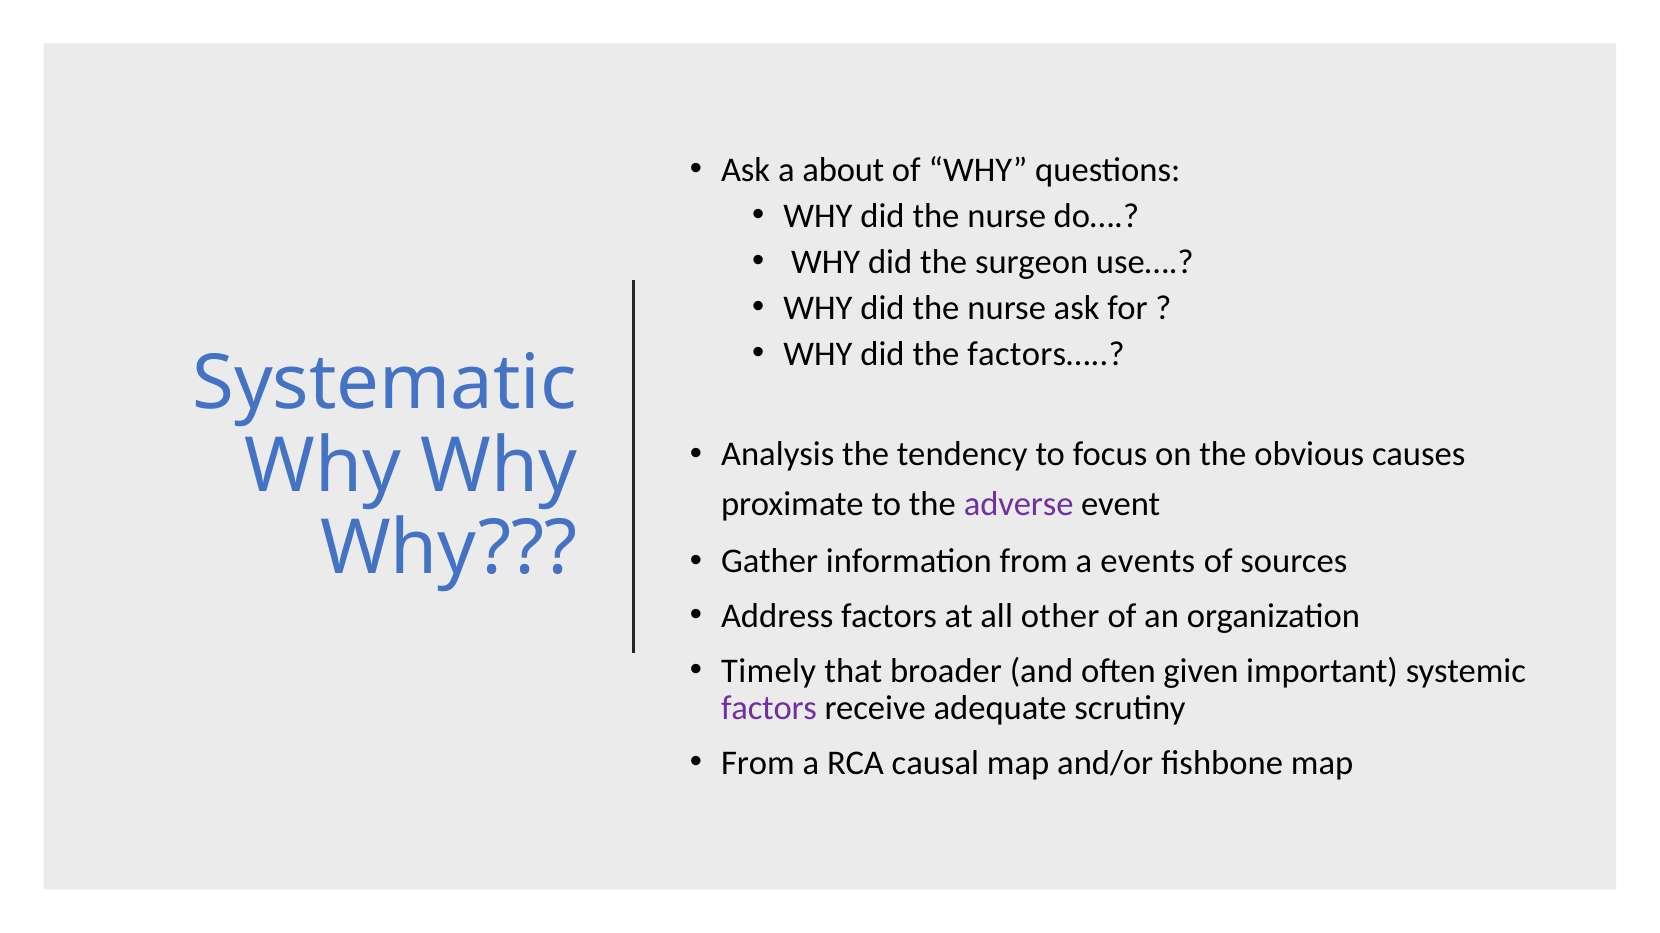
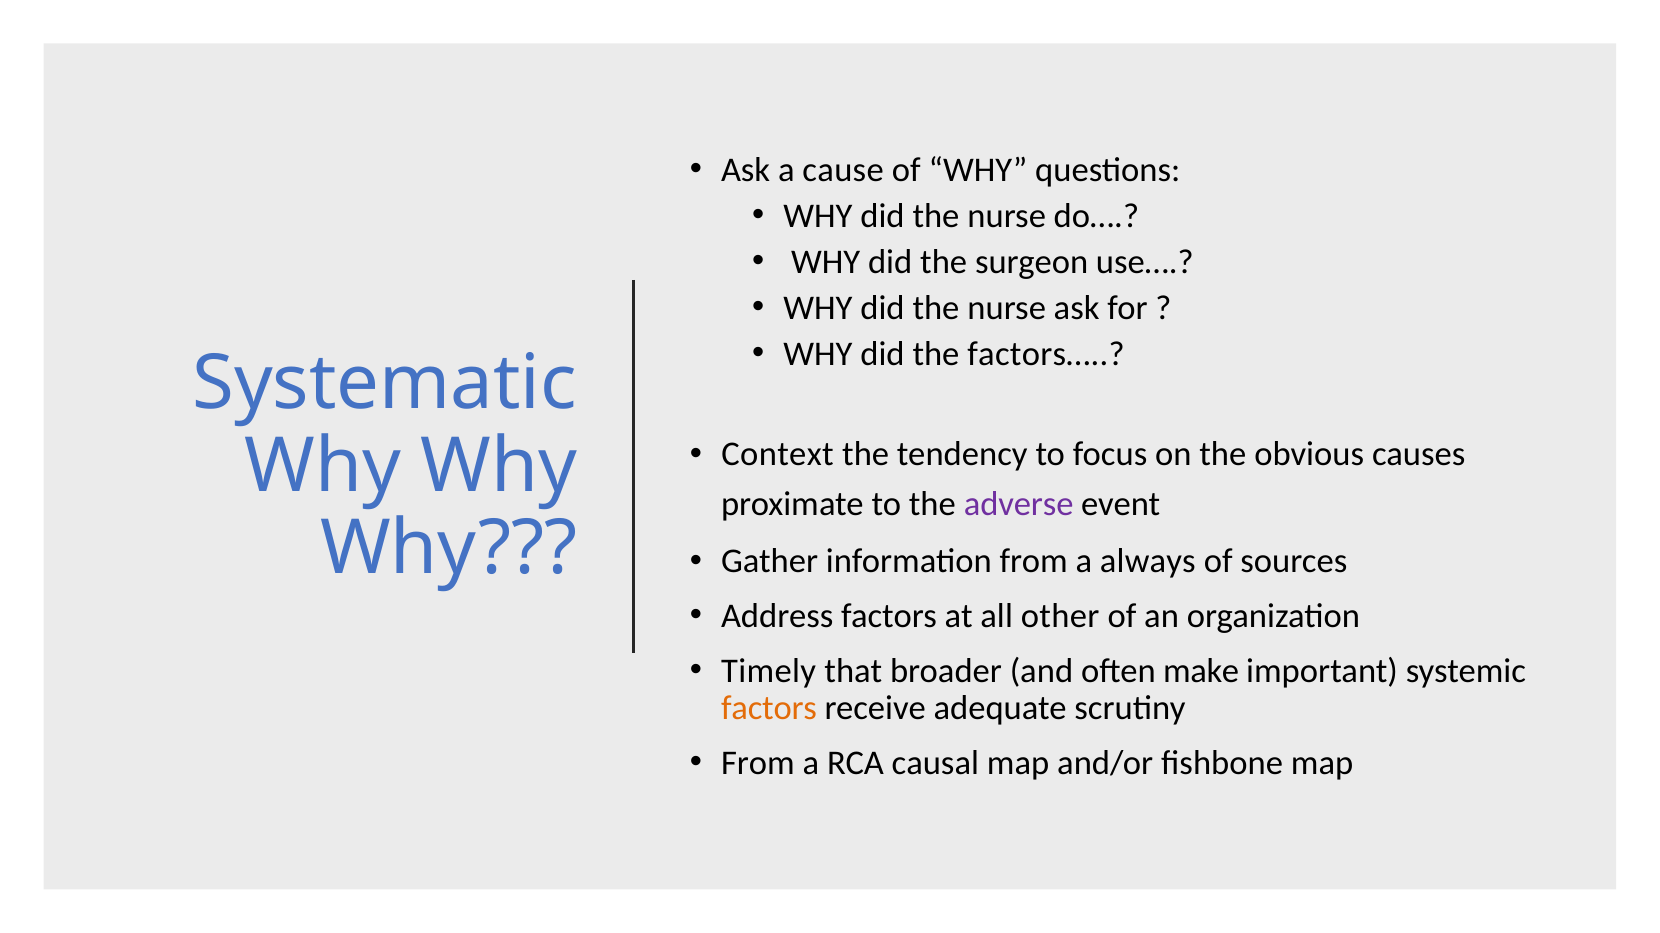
about: about -> cause
Analysis: Analysis -> Context
events: events -> always
given: given -> make
factors at (769, 709) colour: purple -> orange
